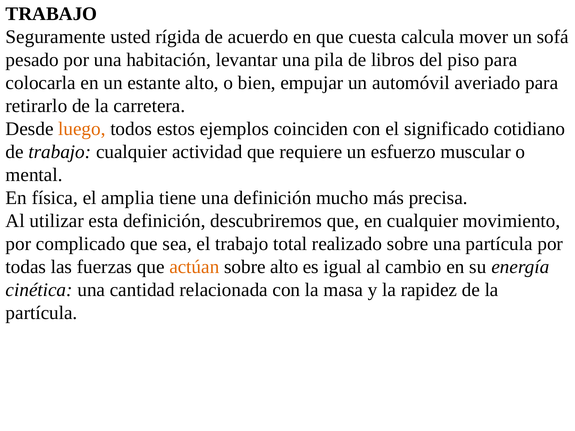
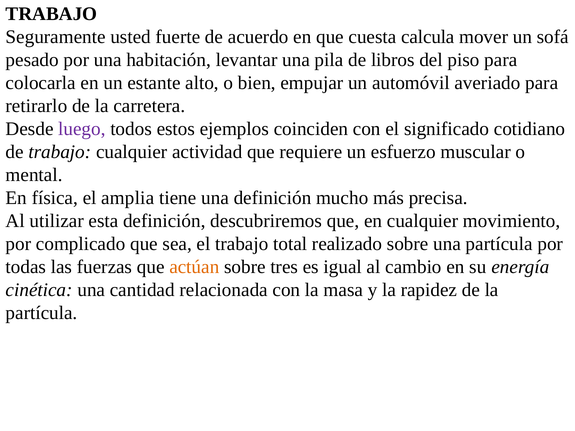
rígida: rígida -> fuerte
luego colour: orange -> purple
sobre alto: alto -> tres
